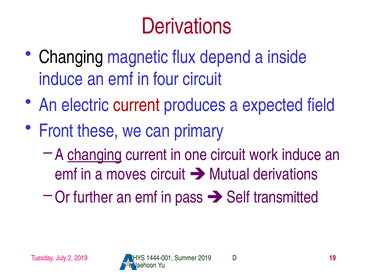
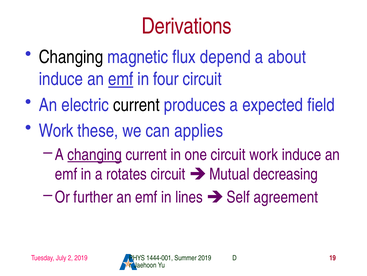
inside: inside -> about
emf at (121, 79) underline: none -> present
current at (136, 105) colour: red -> black
Front at (56, 130): Front -> Work
primary: primary -> applies
moves: moves -> rotates
Mutual derivations: derivations -> decreasing
pass: pass -> lines
transmitted: transmitted -> agreement
